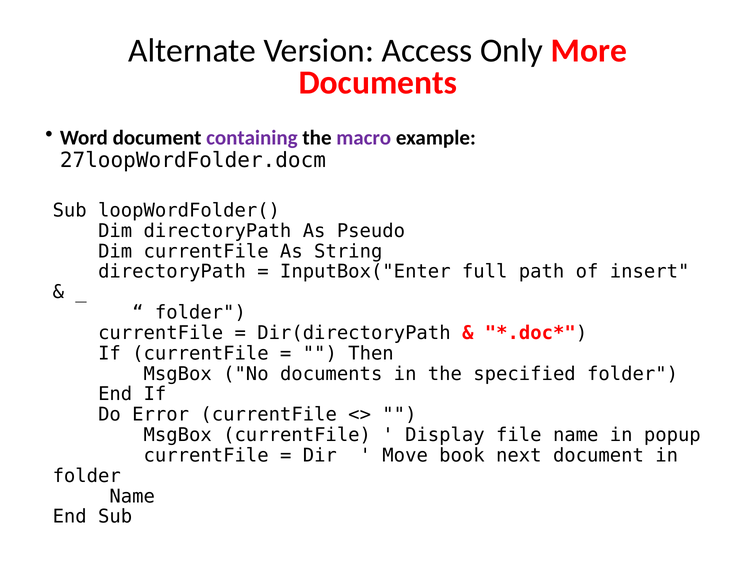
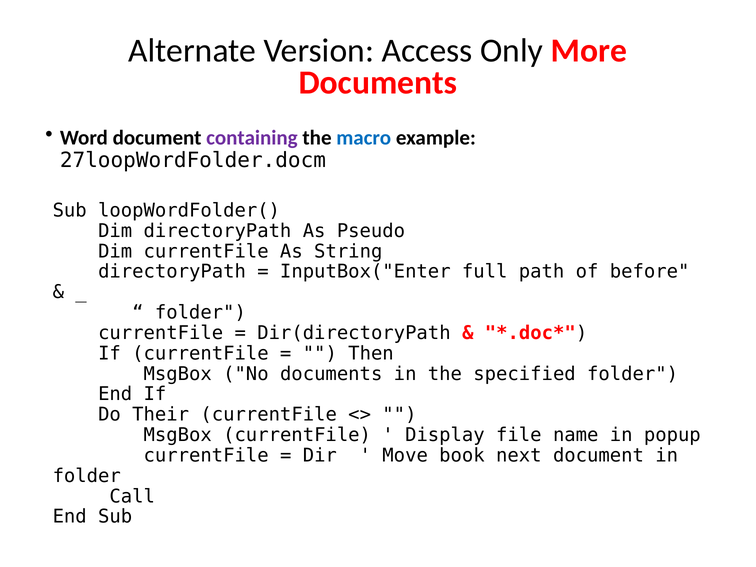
macro colour: purple -> blue
insert: insert -> before
Error: Error -> Their
Name at (132, 496): Name -> Call
